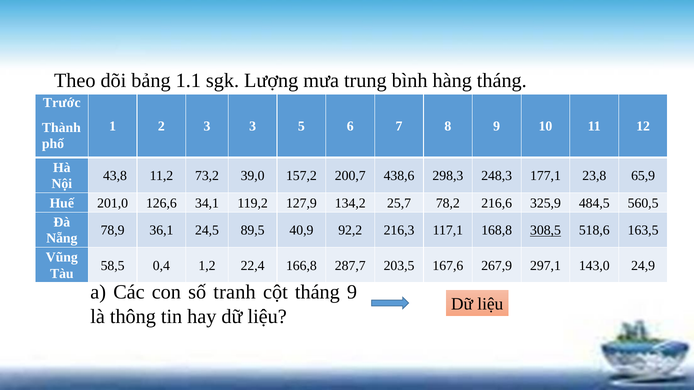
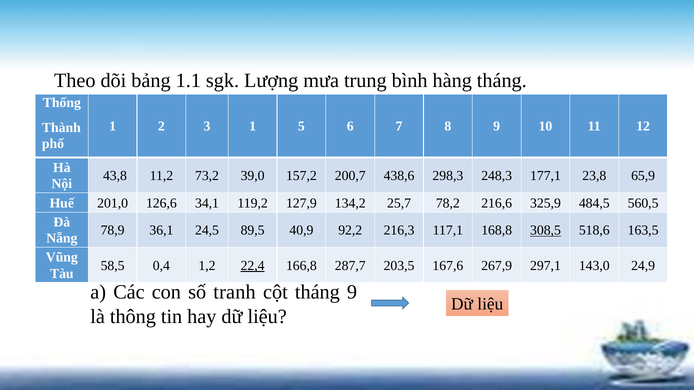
Trước: Trước -> Thống
3 3: 3 -> 1
22,4 underline: none -> present
